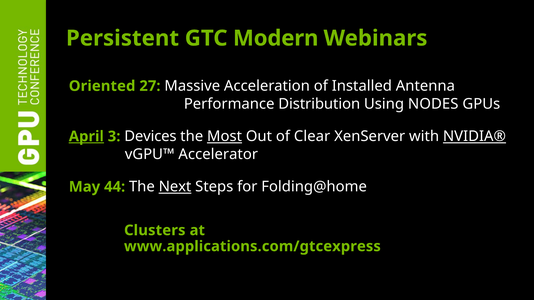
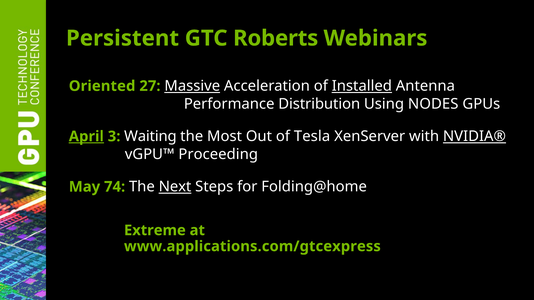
Modern: Modern -> Roberts
Massive underline: none -> present
Installed underline: none -> present
Devices: Devices -> Waiting
Most underline: present -> none
Clear: Clear -> Tesla
Accelerator: Accelerator -> Proceeding
44: 44 -> 74
Clusters: Clusters -> Extreme
